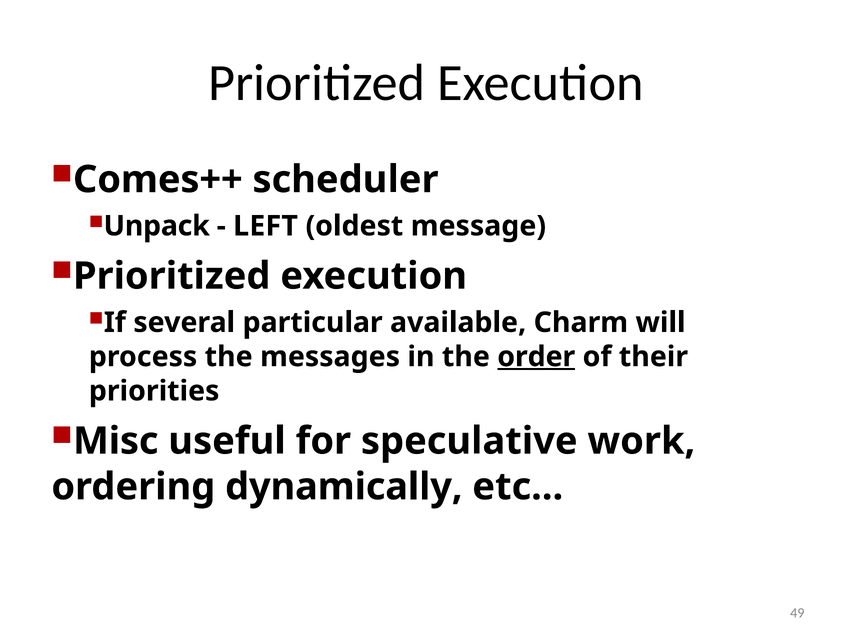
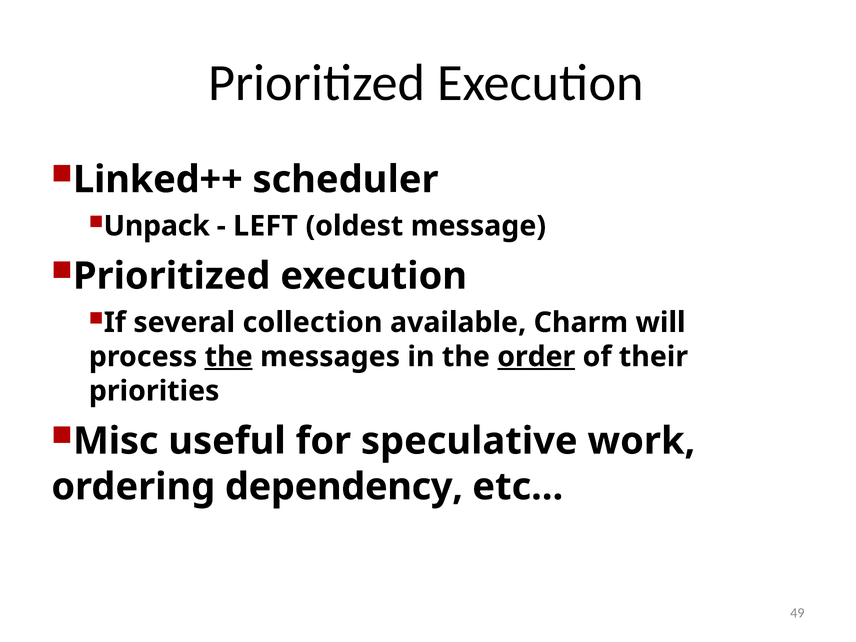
Comes++: Comes++ -> Linked++
particular: particular -> collection
the at (229, 357) underline: none -> present
dynamically: dynamically -> dependency
